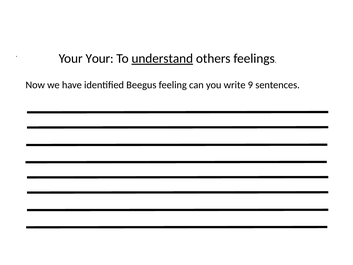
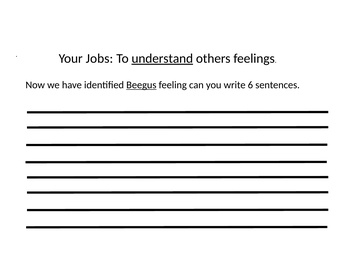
Your Your: Your -> Jobs
Beegus underline: none -> present
9: 9 -> 6
